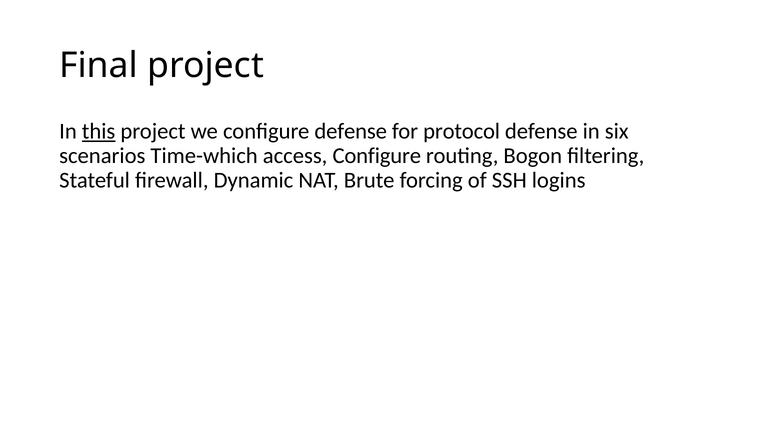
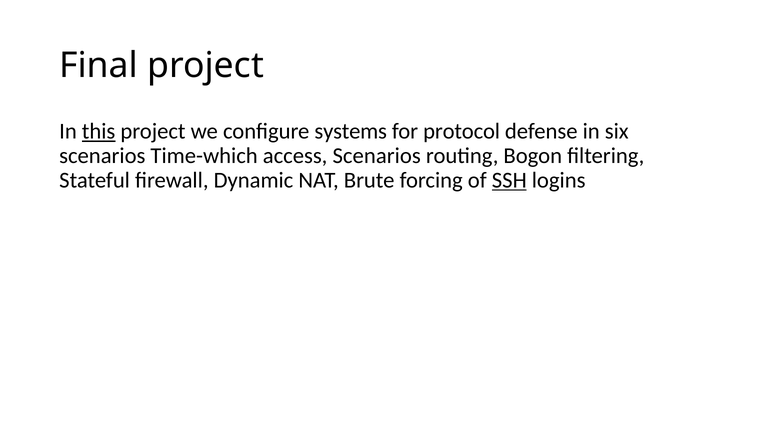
configure defense: defense -> systems
access Configure: Configure -> Scenarios
SSH underline: none -> present
